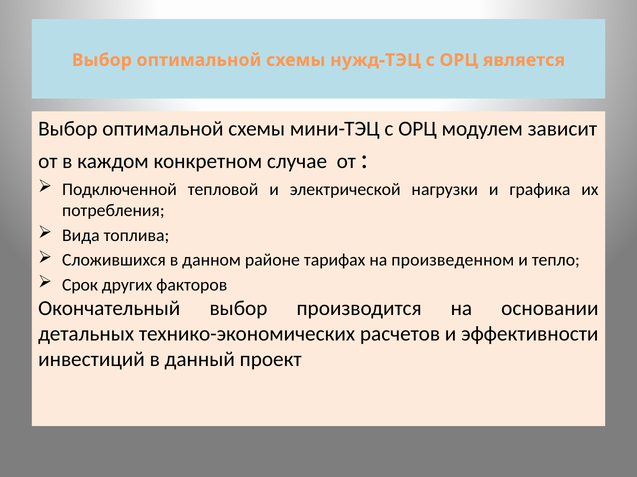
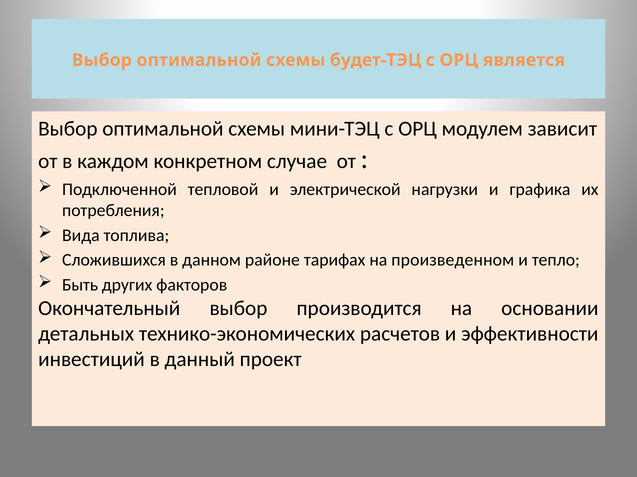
нужд-ТЭЦ: нужд-ТЭЦ -> будет-ТЭЦ
Срок: Срок -> Быть
